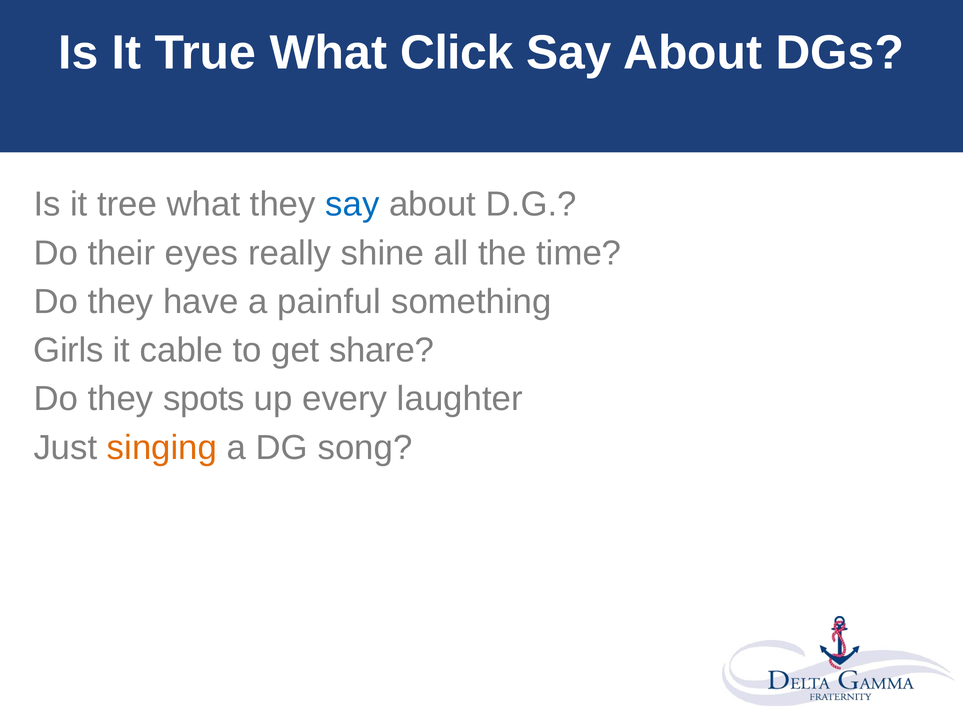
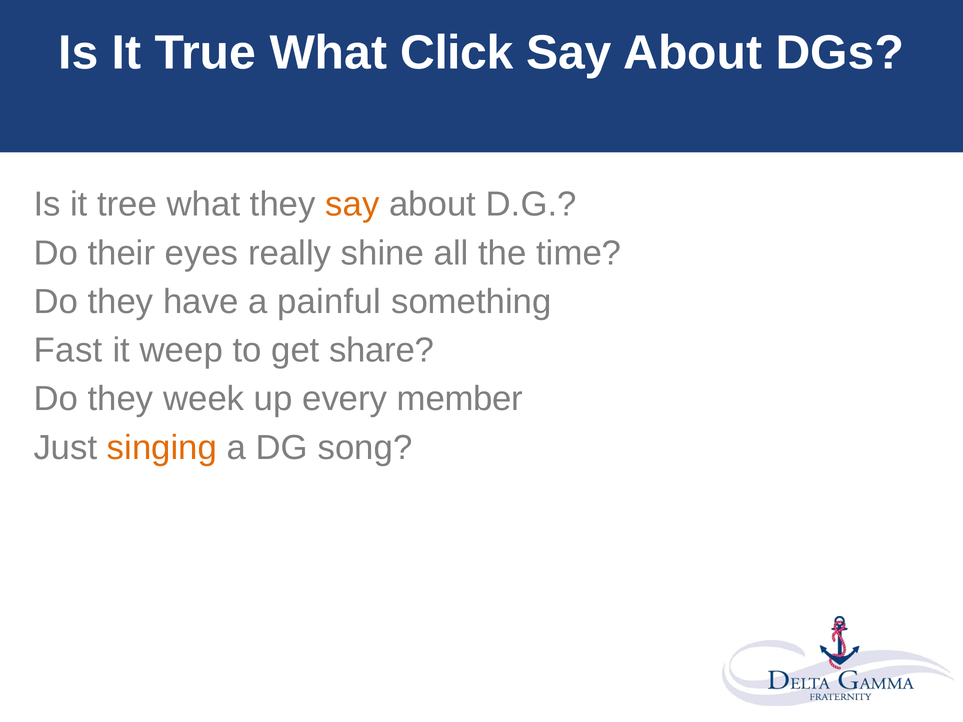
say at (352, 205) colour: blue -> orange
Girls: Girls -> Fast
cable: cable -> weep
spots: spots -> week
laughter: laughter -> member
